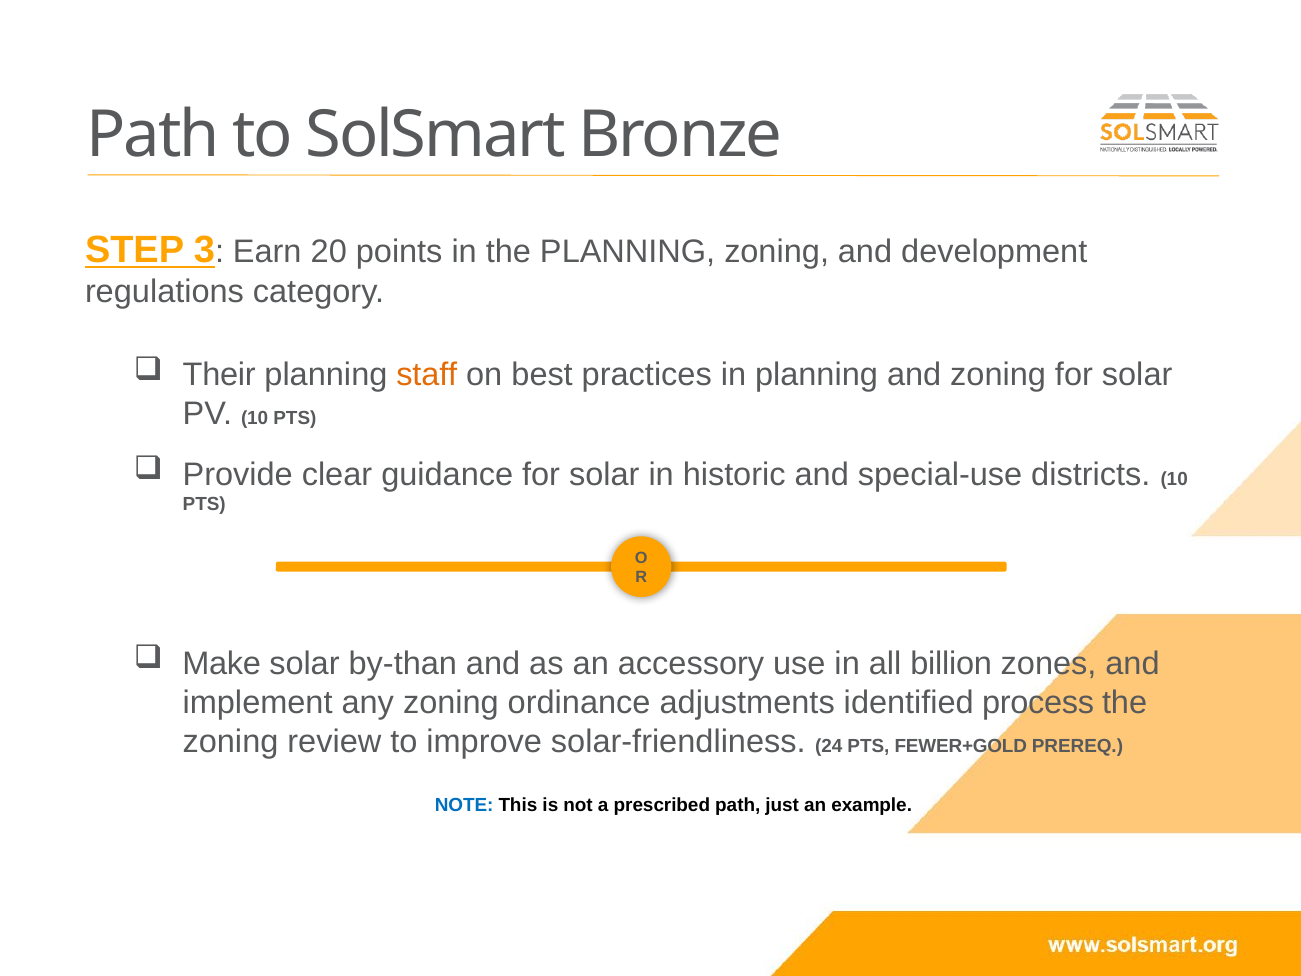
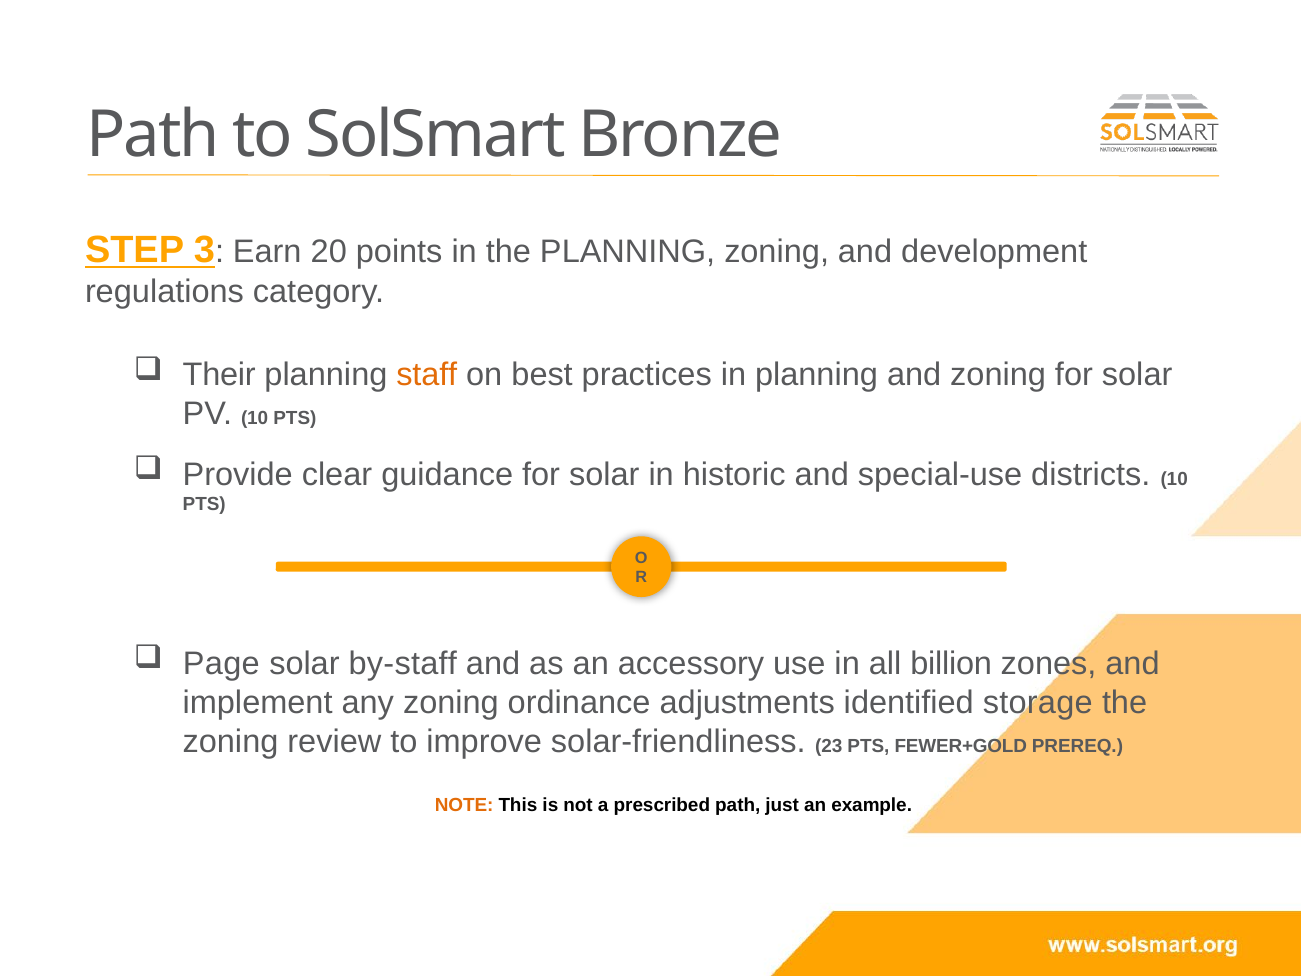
Make: Make -> Page
by-than: by-than -> by-staff
process: process -> storage
24: 24 -> 23
NOTE colour: blue -> orange
